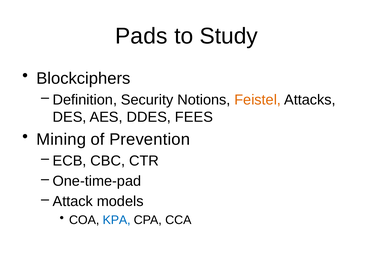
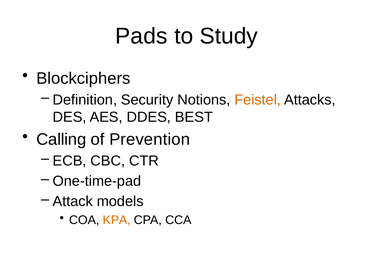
FEES: FEES -> BEST
Mining: Mining -> Calling
KPA colour: blue -> orange
